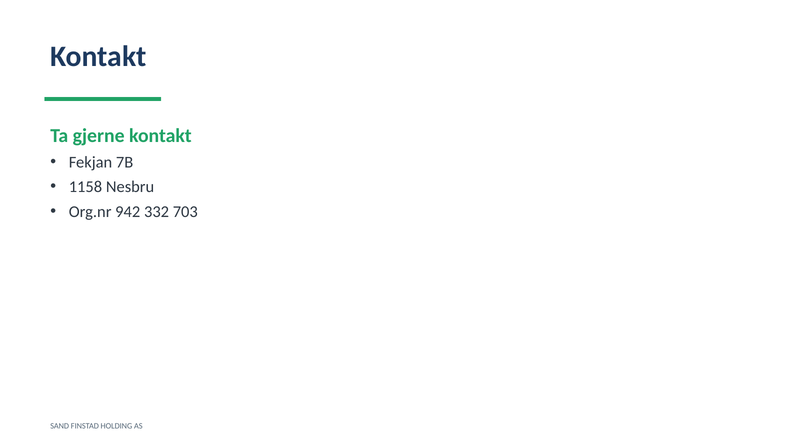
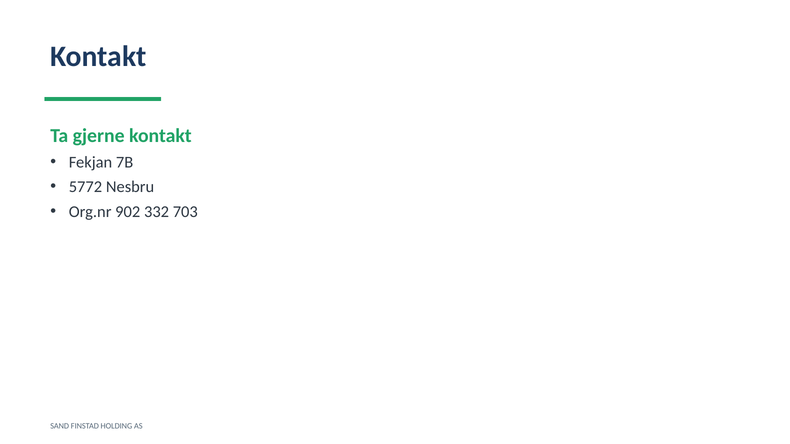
1158: 1158 -> 5772
942: 942 -> 902
